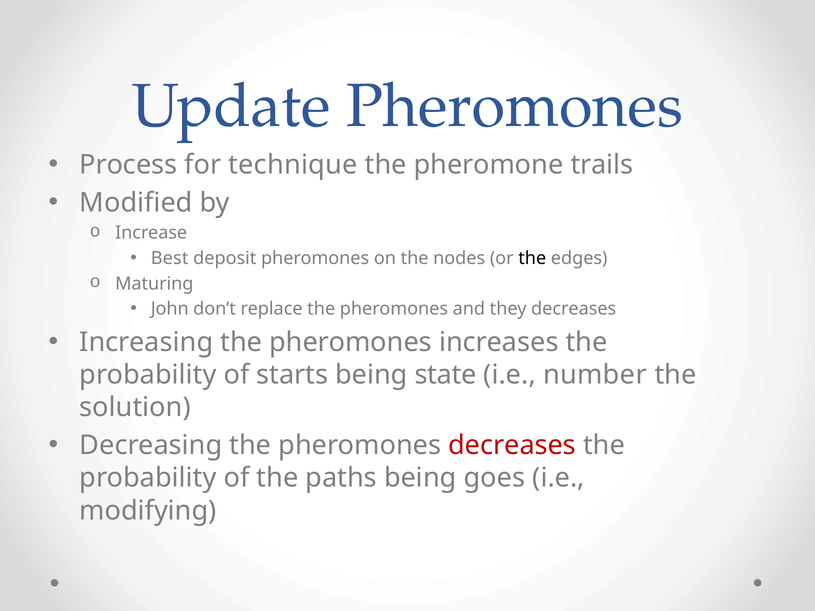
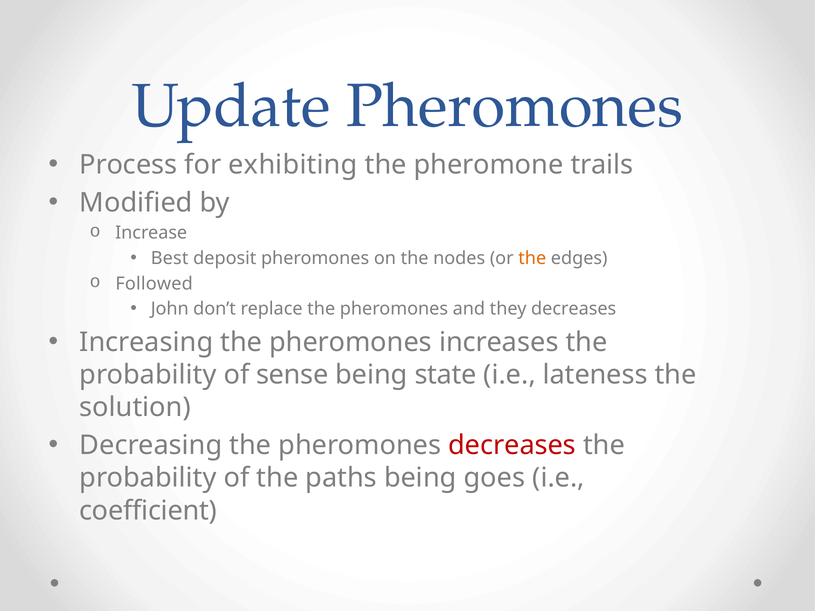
technique: technique -> exhibiting
the at (532, 258) colour: black -> orange
Maturing: Maturing -> Followed
starts: starts -> sense
number: number -> lateness
modifying: modifying -> coefficient
